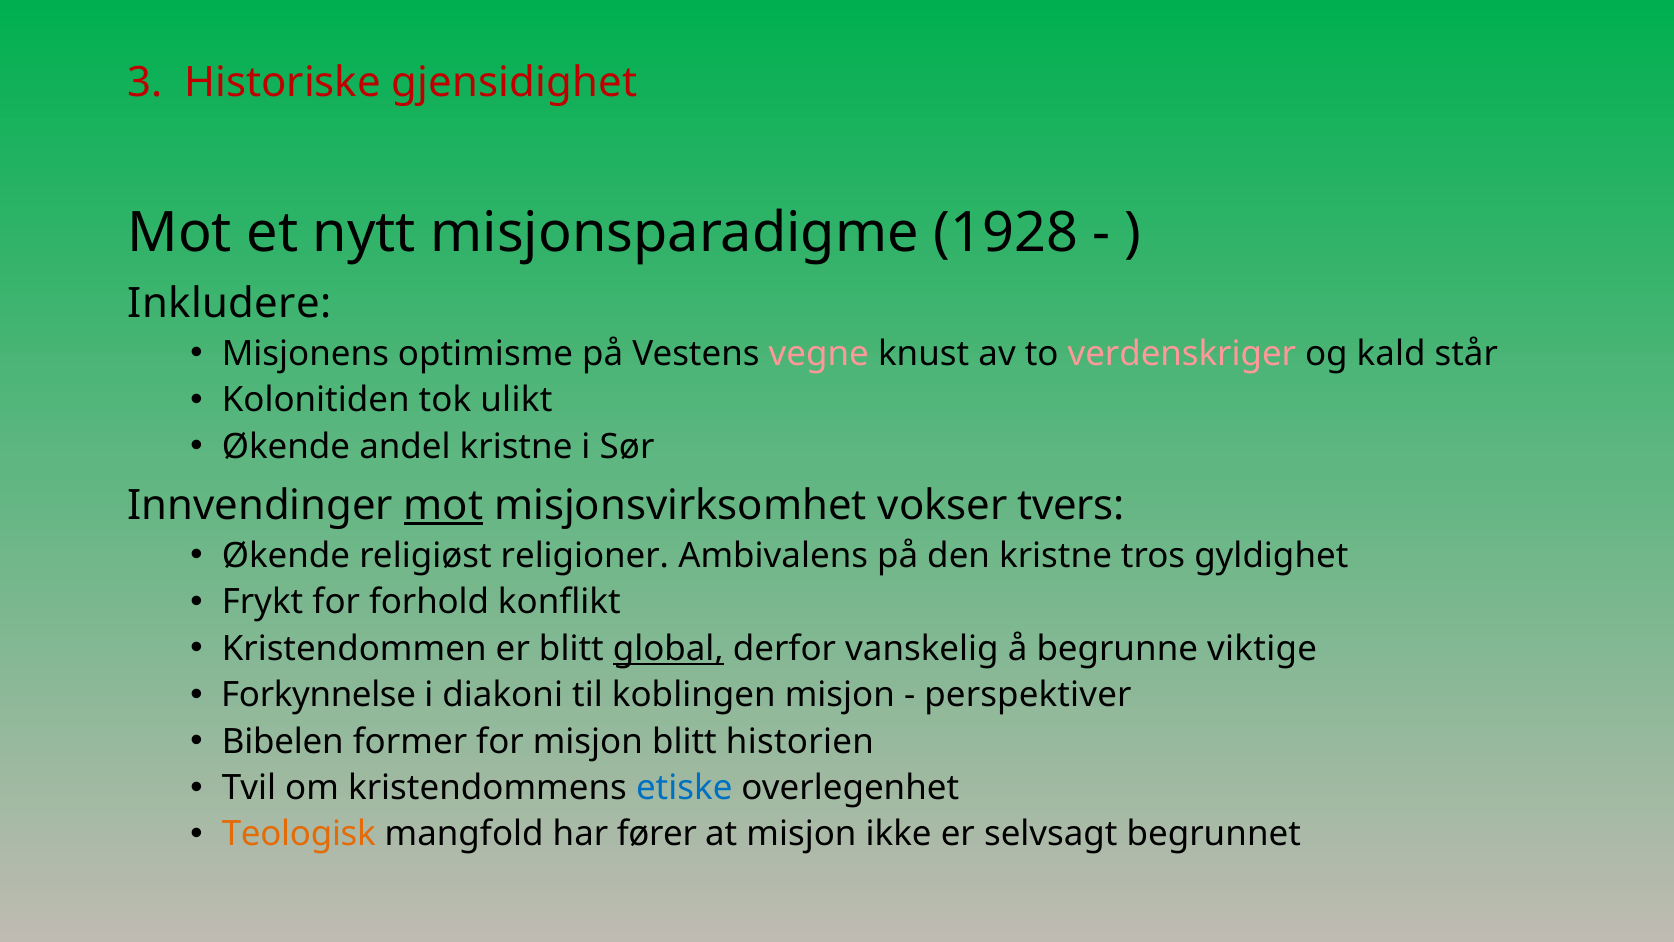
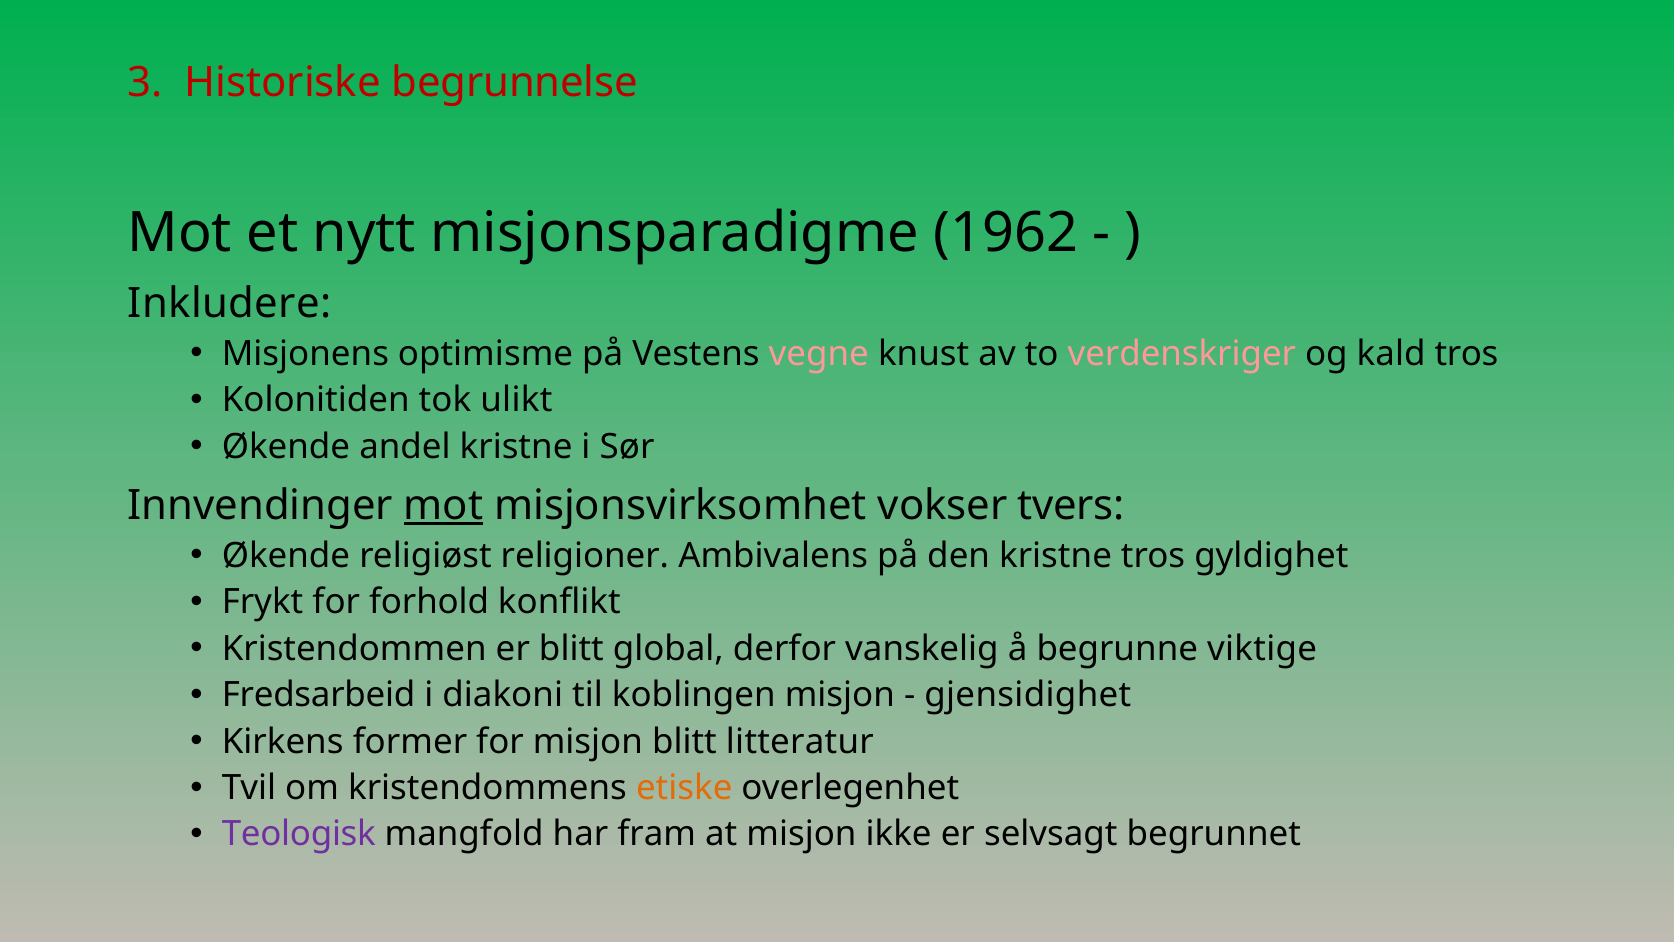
gjensidighet: gjensidighet -> begrunnelse
1928: 1928 -> 1962
kald står: står -> tros
global underline: present -> none
Forkynnelse: Forkynnelse -> Fredsarbeid
perspektiver: perspektiver -> gjensidighet
Bibelen: Bibelen -> Kirkens
historien: historien -> litteratur
etiske colour: blue -> orange
Teologisk colour: orange -> purple
fører: fører -> fram
